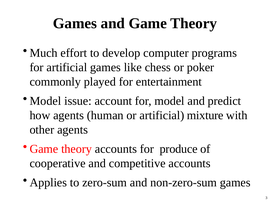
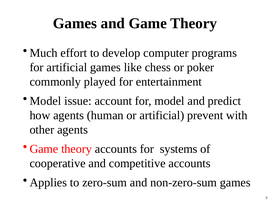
mixture: mixture -> prevent
produce: produce -> systems
